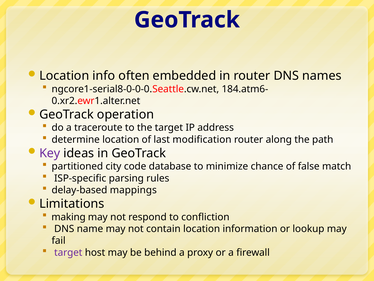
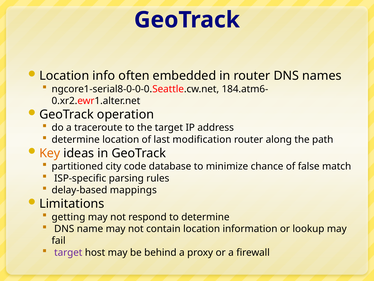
Key colour: purple -> orange
making: making -> getting
to confliction: confliction -> determine
